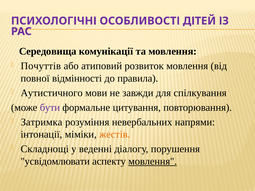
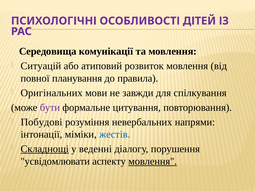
Почуттів: Почуттів -> Ситуацій
відмінності: відмінності -> планування
Аутистичного: Аутистичного -> Оригінальних
Затримка: Затримка -> Побудові
жестів colour: orange -> blue
Складнощі underline: none -> present
